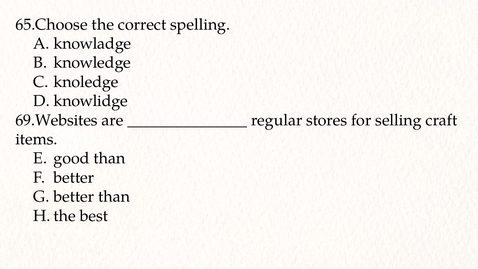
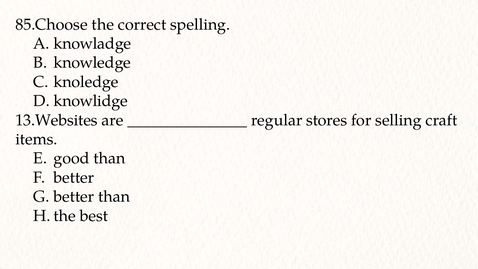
65.Choose: 65.Choose -> 85.Choose
69.Websites: 69.Websites -> 13.Websites
